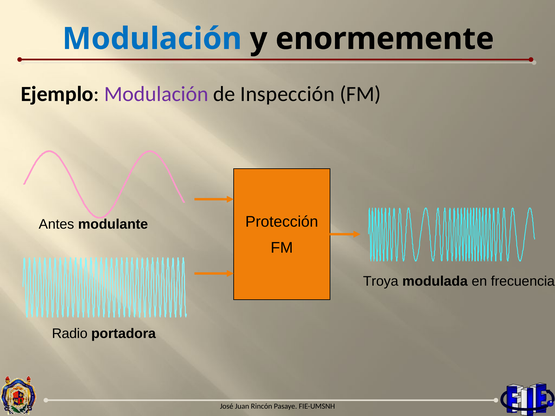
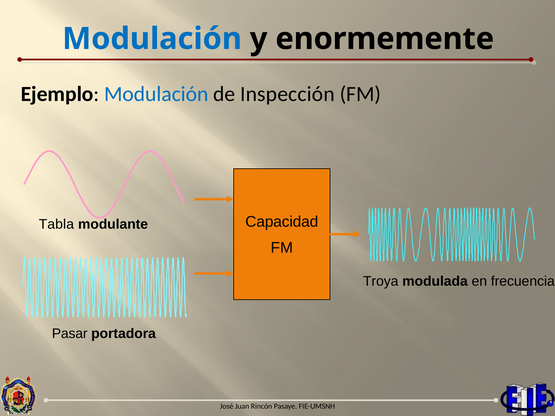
Modulación at (156, 94) colour: purple -> blue
Protección: Protección -> Capacidad
Antes: Antes -> Tabla
Radio: Radio -> Pasar
